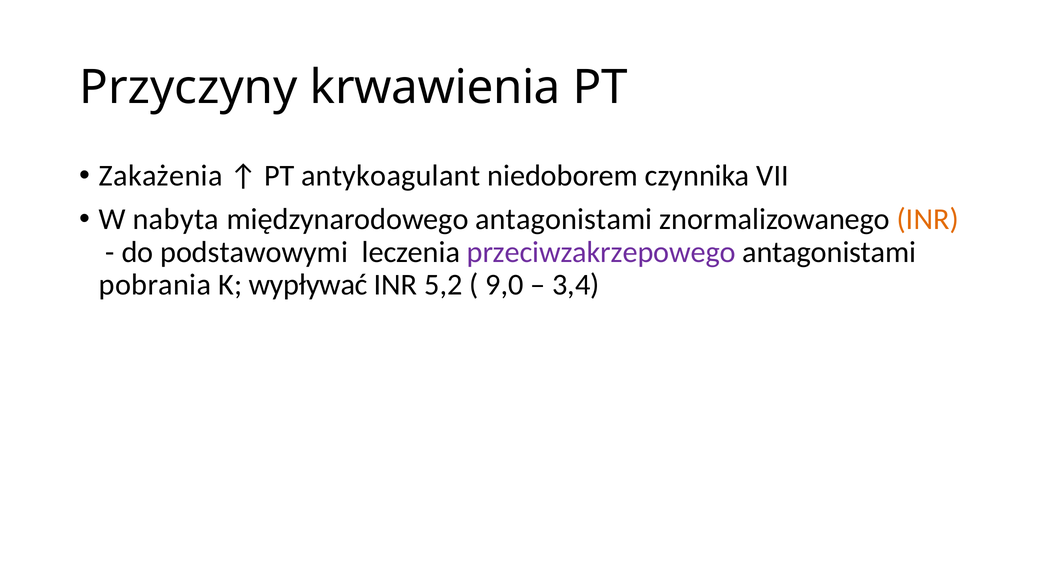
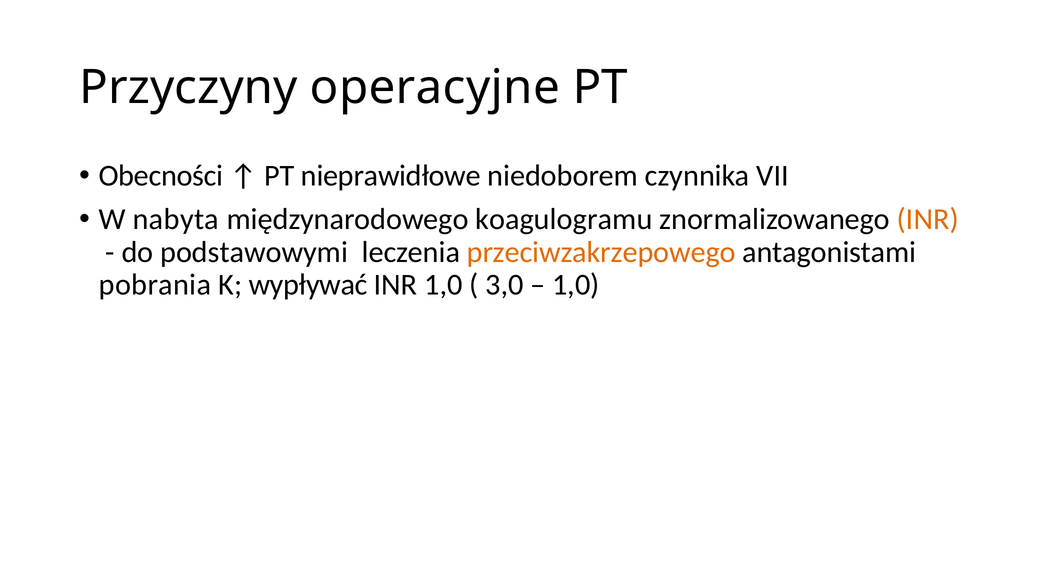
krwawienia: krwawienia -> operacyjne
Zakażenia: Zakażenia -> Obecności
antykoagulant: antykoagulant -> nieprawidłowe
międzynarodowego antagonistami: antagonistami -> koagulogramu
przeciwzakrzepowego colour: purple -> orange
INR 5,2: 5,2 -> 1,0
9,0: 9,0 -> 3,0
3,4 at (576, 285): 3,4 -> 1,0
